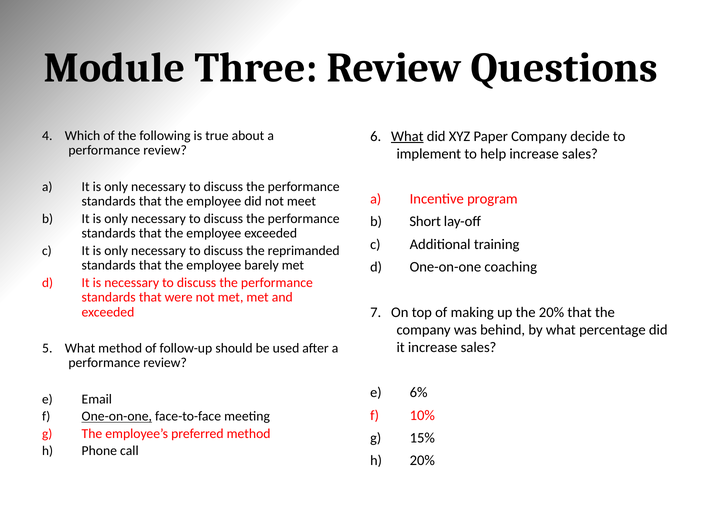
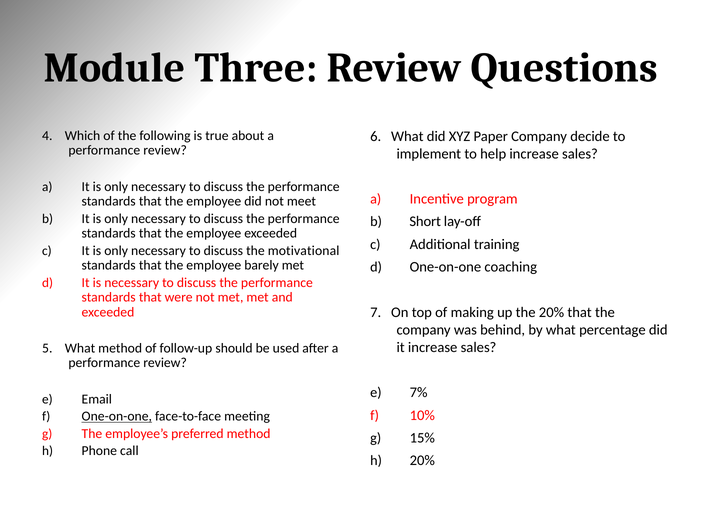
What at (407, 136) underline: present -> none
reprimanded: reprimanded -> motivational
6%: 6% -> 7%
